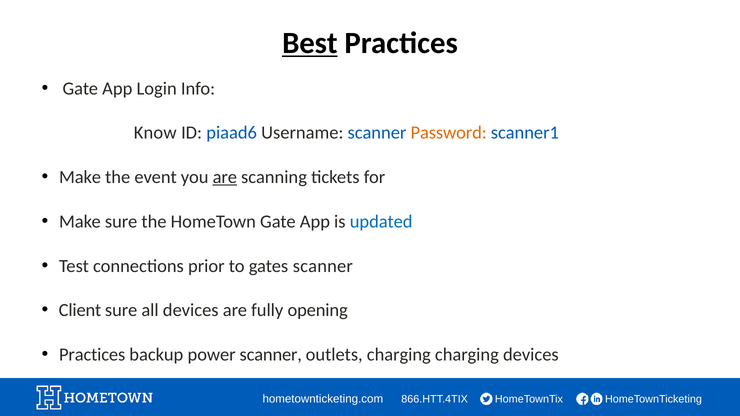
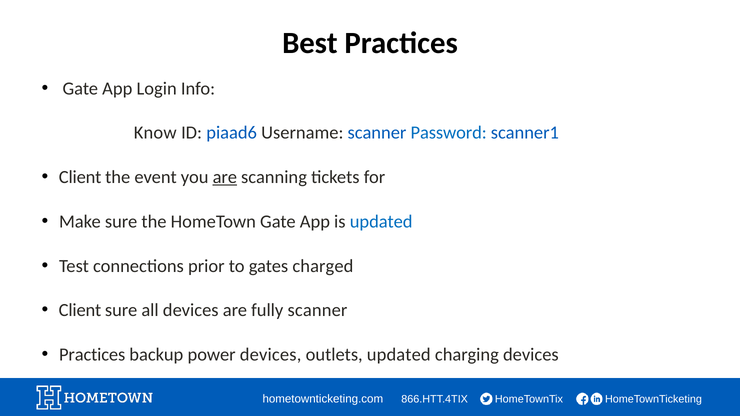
Best underline: present -> none
Password colour: orange -> blue
Make at (80, 177): Make -> Client
gates scanner: scanner -> charged
fully opening: opening -> scanner
power scanner: scanner -> devices
outlets charging: charging -> updated
